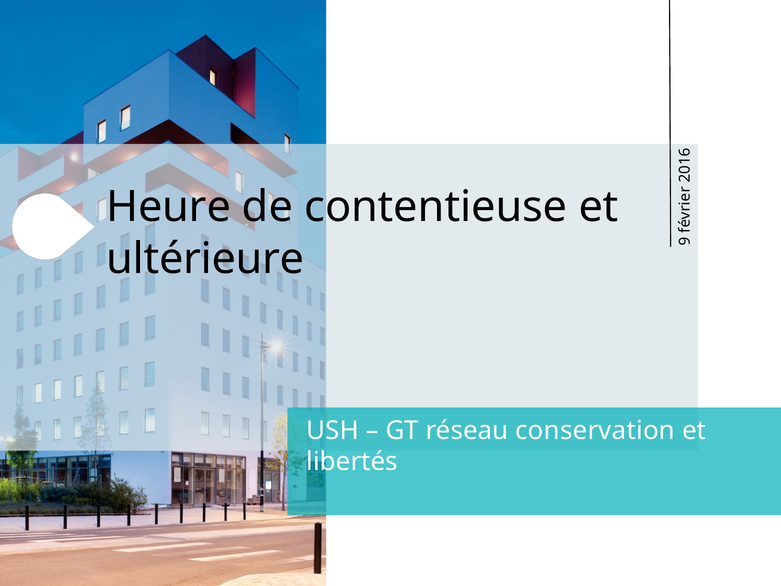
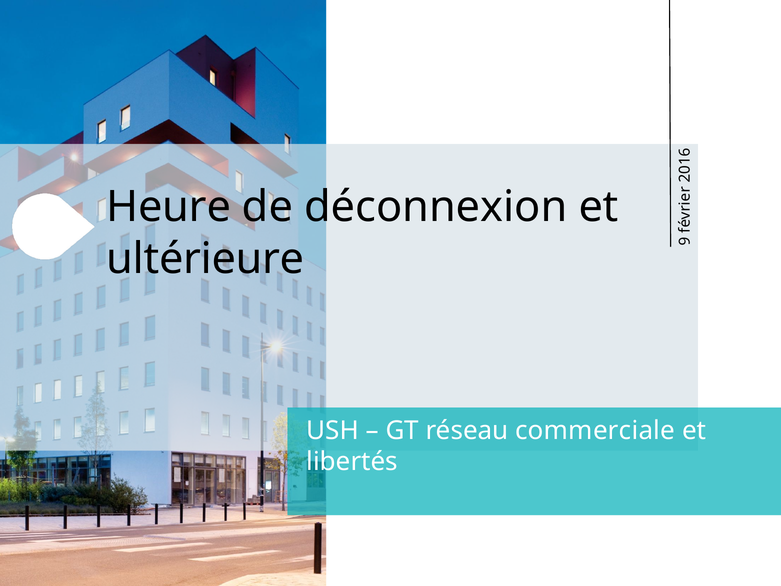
contentieuse: contentieuse -> déconnexion
conservation: conservation -> commerciale
